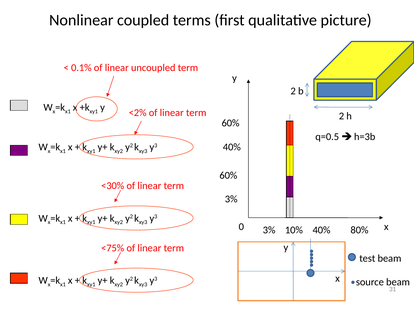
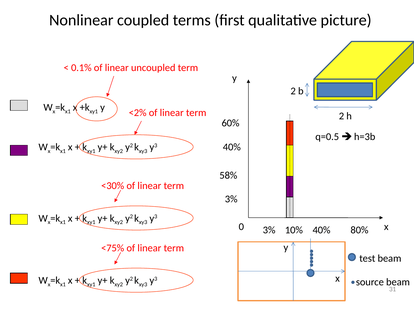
60% at (228, 175): 60% -> 58%
